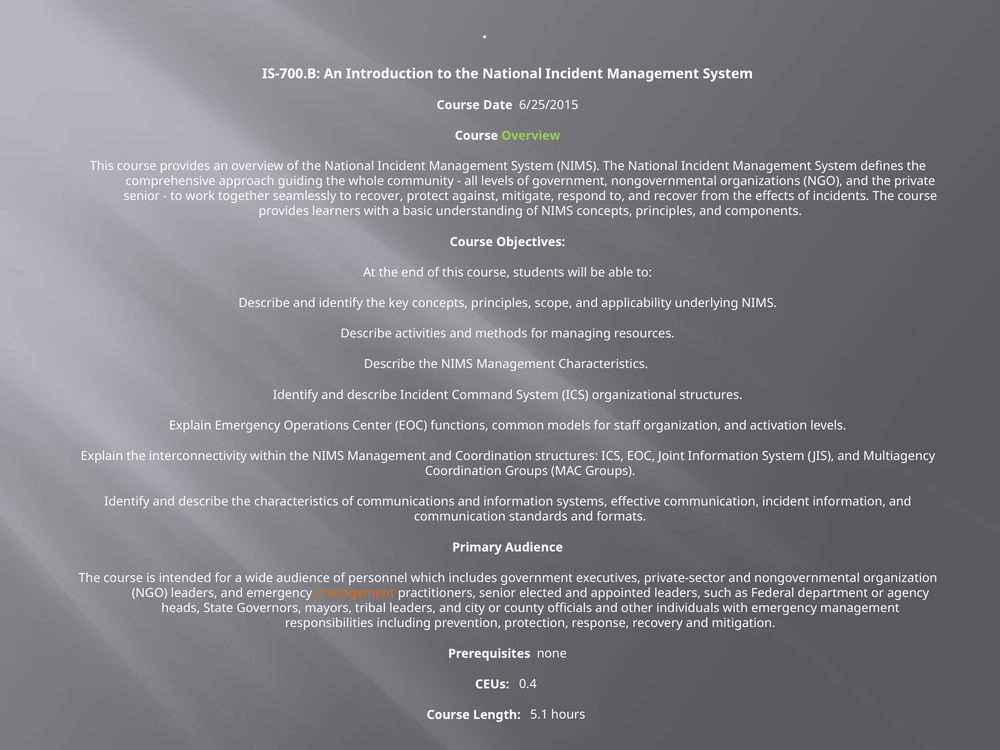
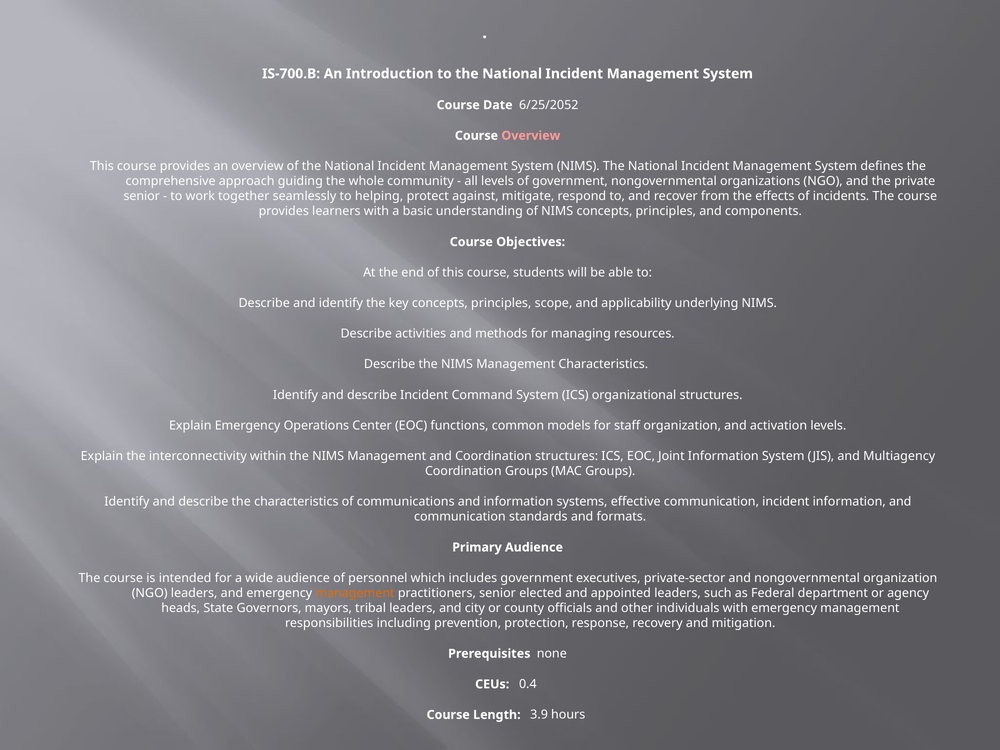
6/25/2015: 6/25/2015 -> 6/25/2052
Overview at (531, 136) colour: light green -> pink
to recover: recover -> helping
5.1: 5.1 -> 3.9
